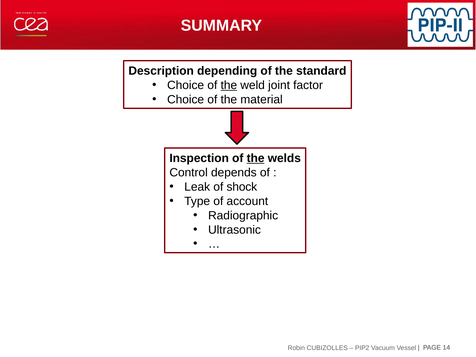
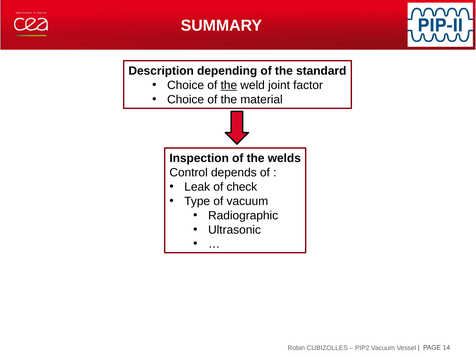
the at (256, 158) underline: present -> none
shock: shock -> check
of account: account -> vacuum
